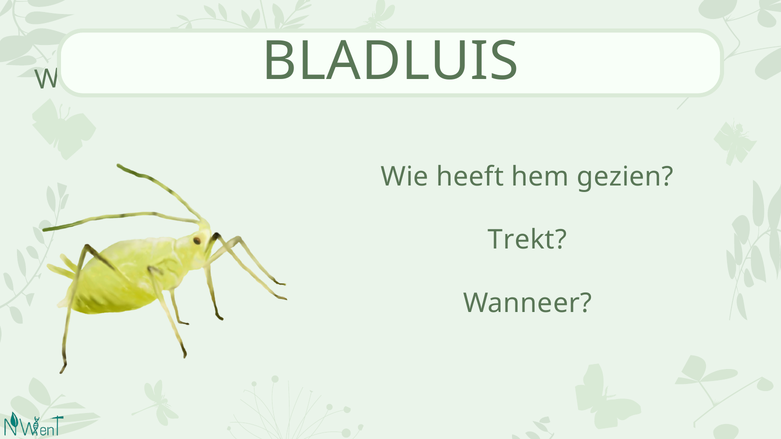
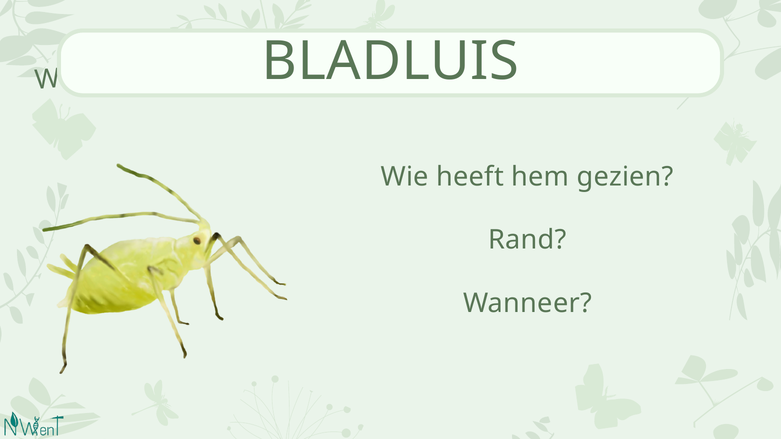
Trekt: Trekt -> Rand
